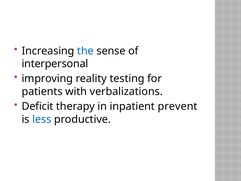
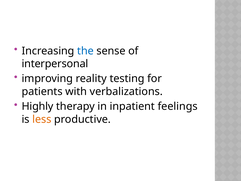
Deficit: Deficit -> Highly
prevent: prevent -> feelings
less colour: blue -> orange
